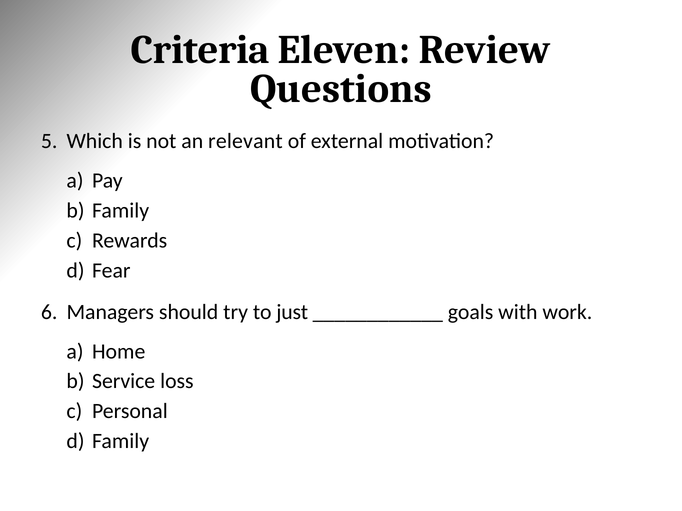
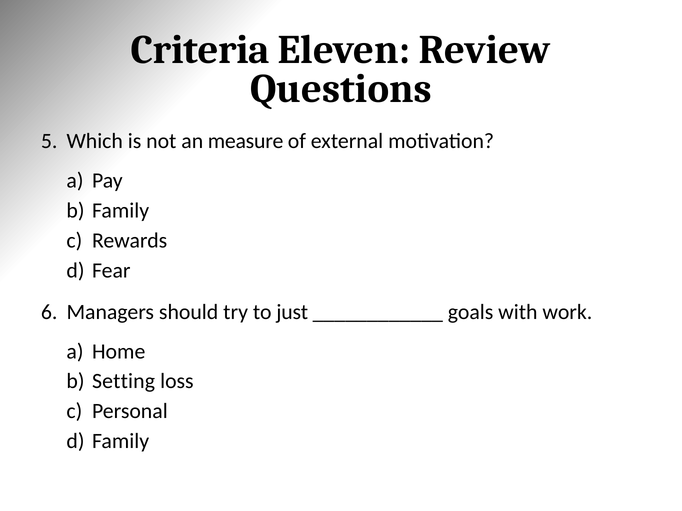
relevant: relevant -> measure
Service: Service -> Setting
